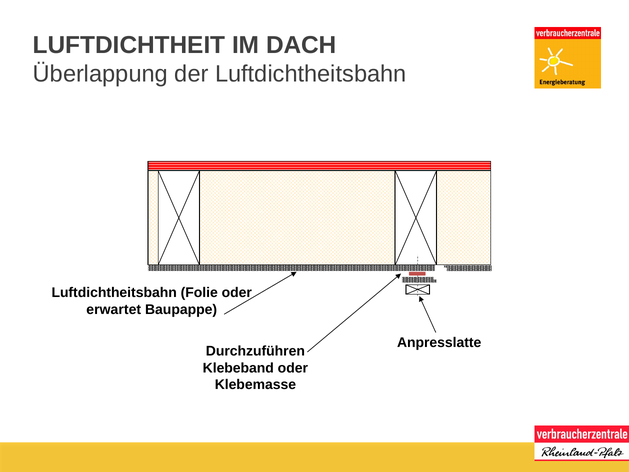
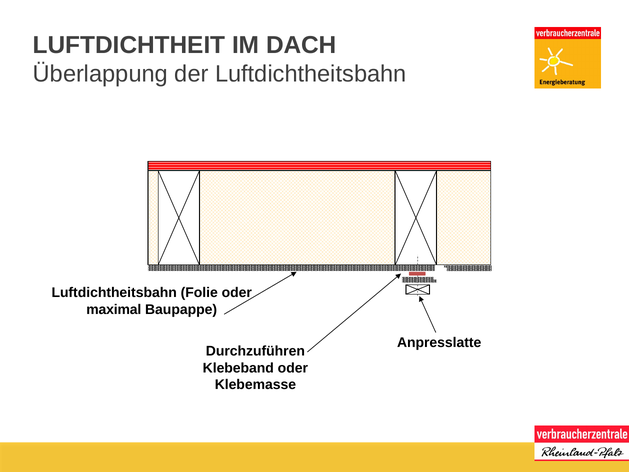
erwartet: erwartet -> maximal
